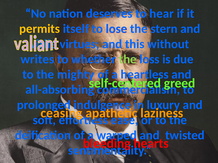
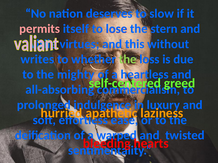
hear: hear -> slow
permits colour: yellow -> pink
ceasing: ceasing -> hurried
